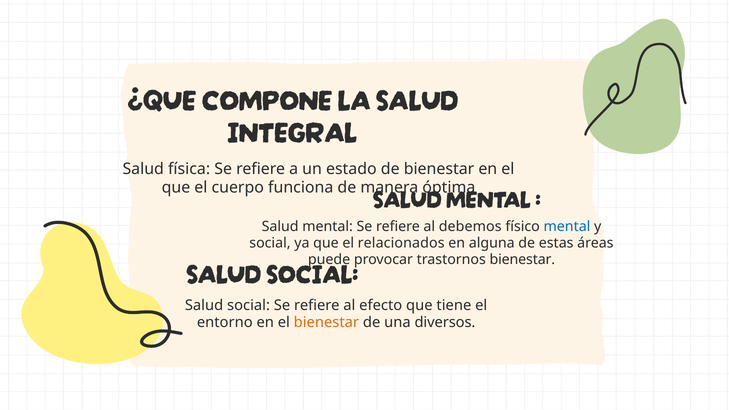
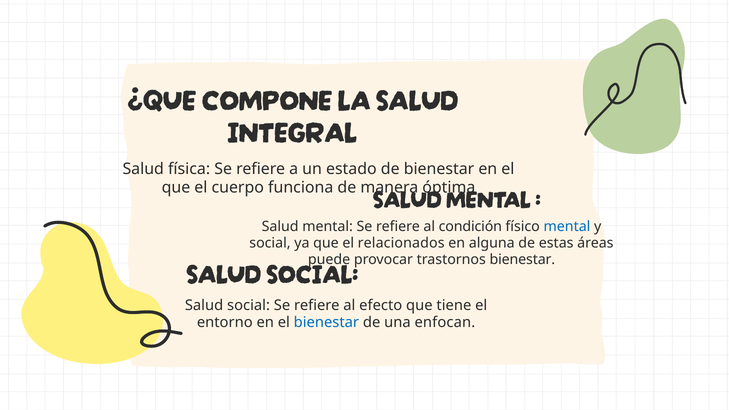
debemos: debemos -> condición
bienestar at (326, 323) colour: orange -> blue
diversos: diversos -> enfocan
